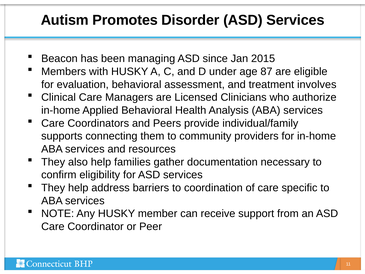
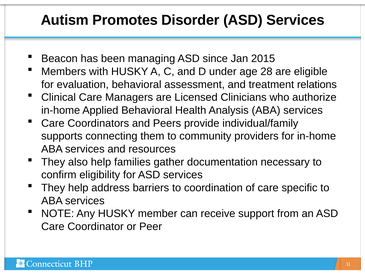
87: 87 -> 28
involves: involves -> relations
